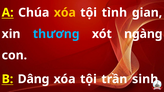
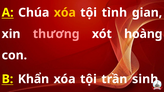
thương colour: light blue -> pink
ngàng: ngàng -> hoàng
B Dâng: Dâng -> Khẩn
